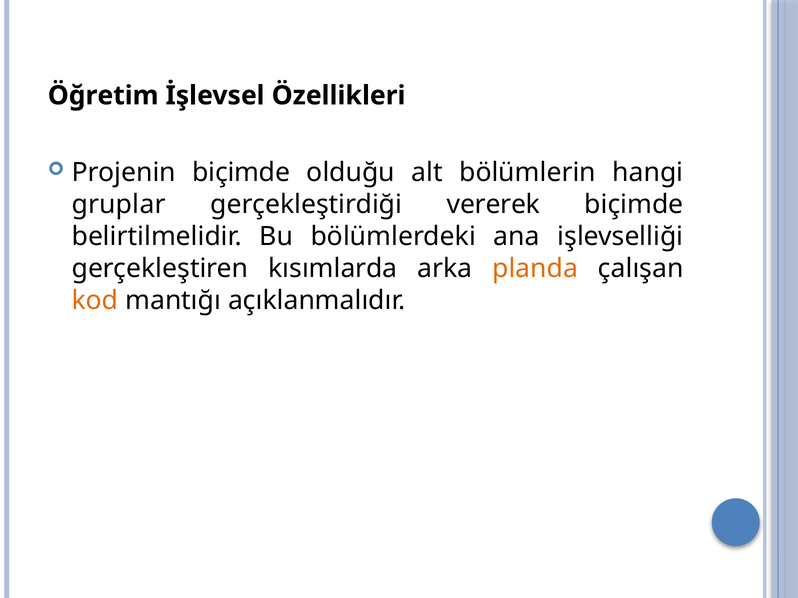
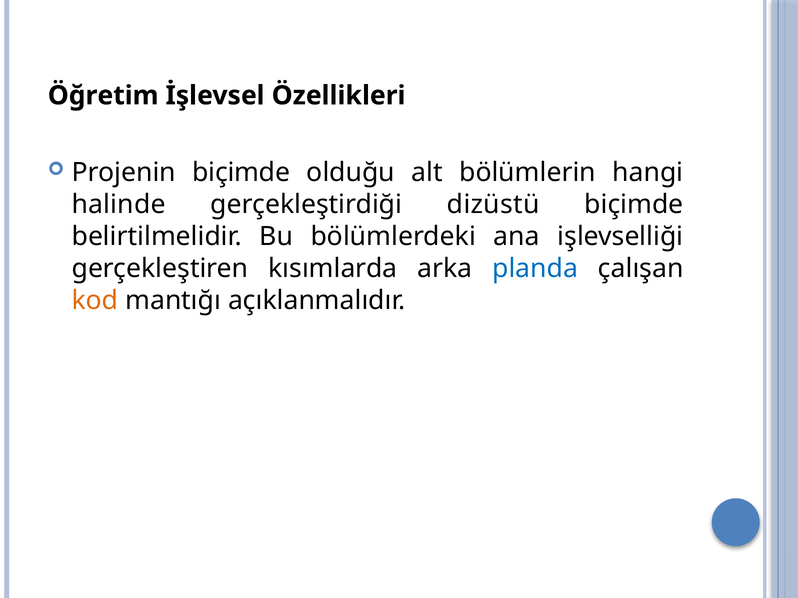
gruplar: gruplar -> halinde
vererek: vererek -> dizüstü
planda colour: orange -> blue
